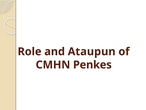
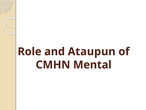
Penkes: Penkes -> Mental
